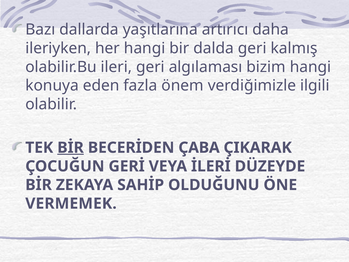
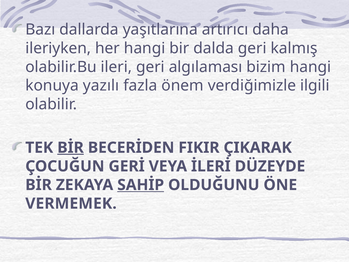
eden: eden -> yazılı
ÇABA: ÇABA -> FIKIR
SAHİP underline: none -> present
